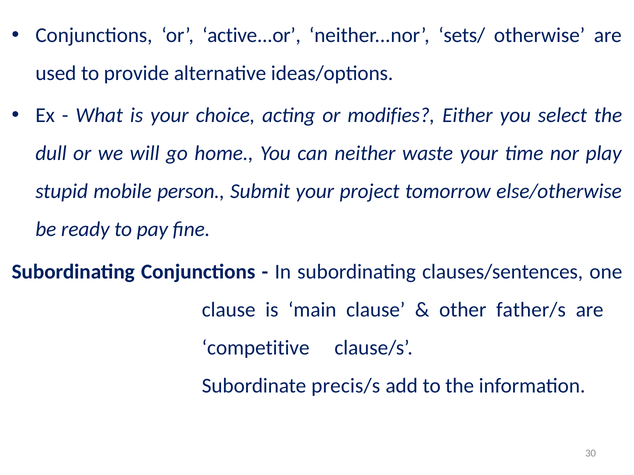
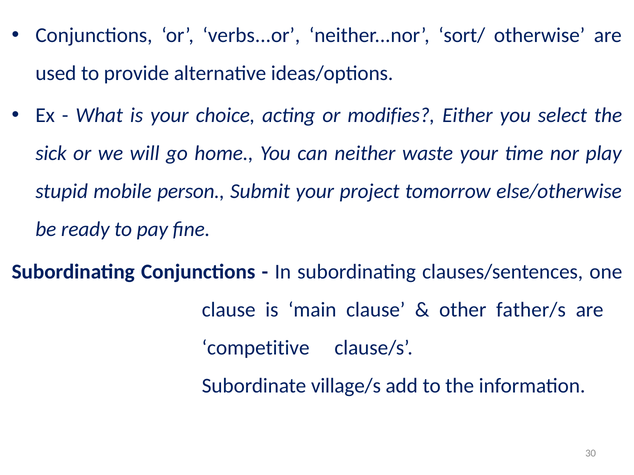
active...or: active...or -> verbs...or
sets/: sets/ -> sort/
dull: dull -> sick
precis/s: precis/s -> village/s
